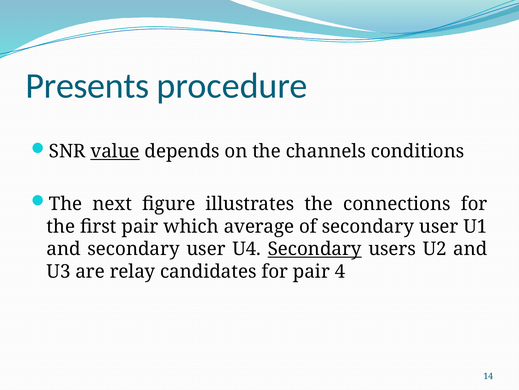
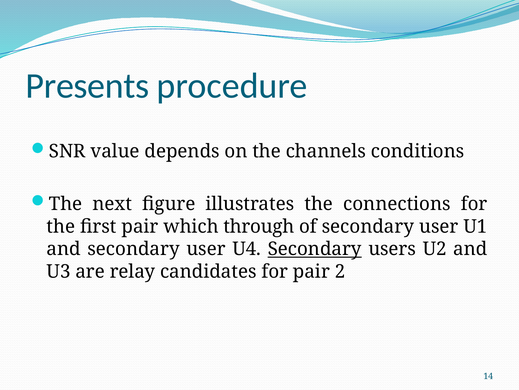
value underline: present -> none
average: average -> through
4: 4 -> 2
